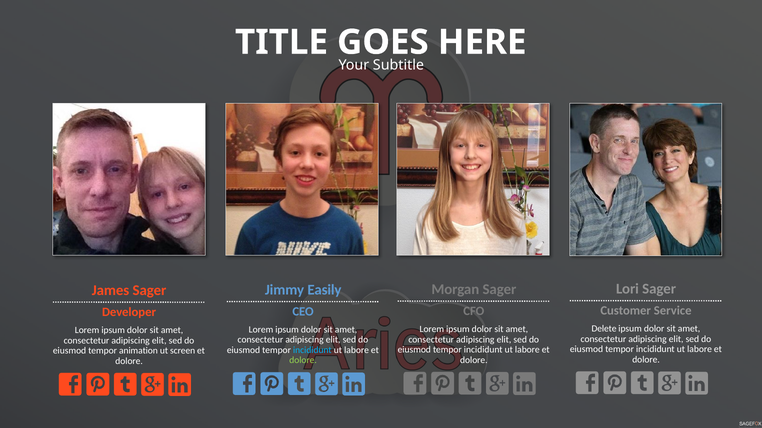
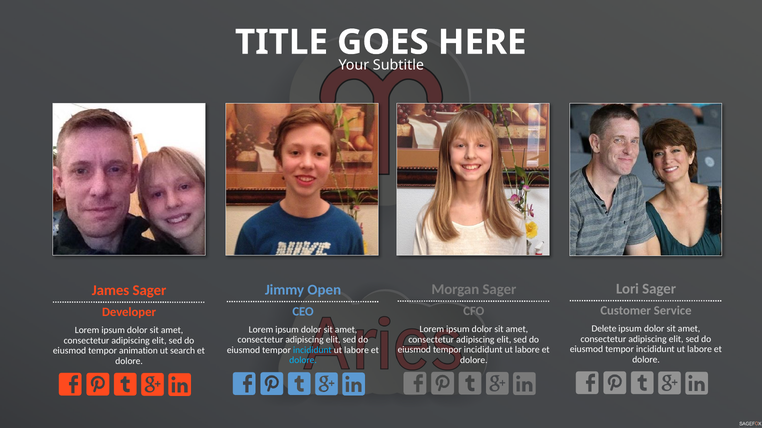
Easily: Easily -> Open
screen: screen -> search
dolore at (303, 361) colour: light green -> light blue
